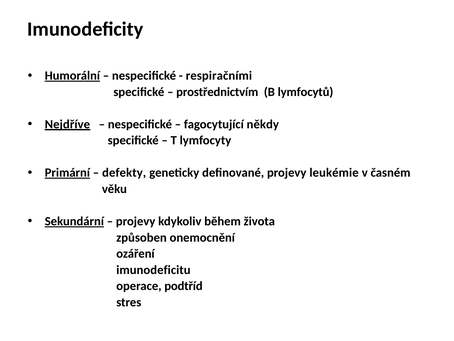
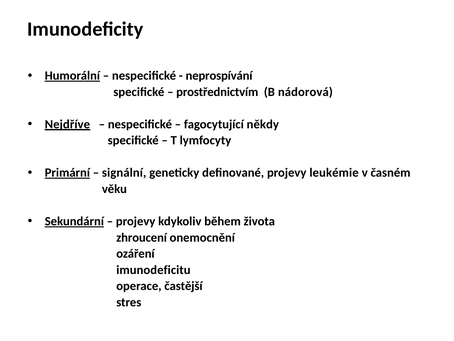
respiračními: respiračními -> neprospívání
lymfocytů: lymfocytů -> nádorová
defekty: defekty -> signální
způsoben: způsoben -> zhroucení
podtříd: podtříd -> častější
